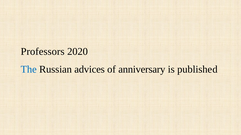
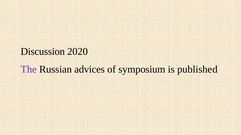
Professors: Professors -> Discussion
The colour: blue -> purple
anniversary: anniversary -> symposium
